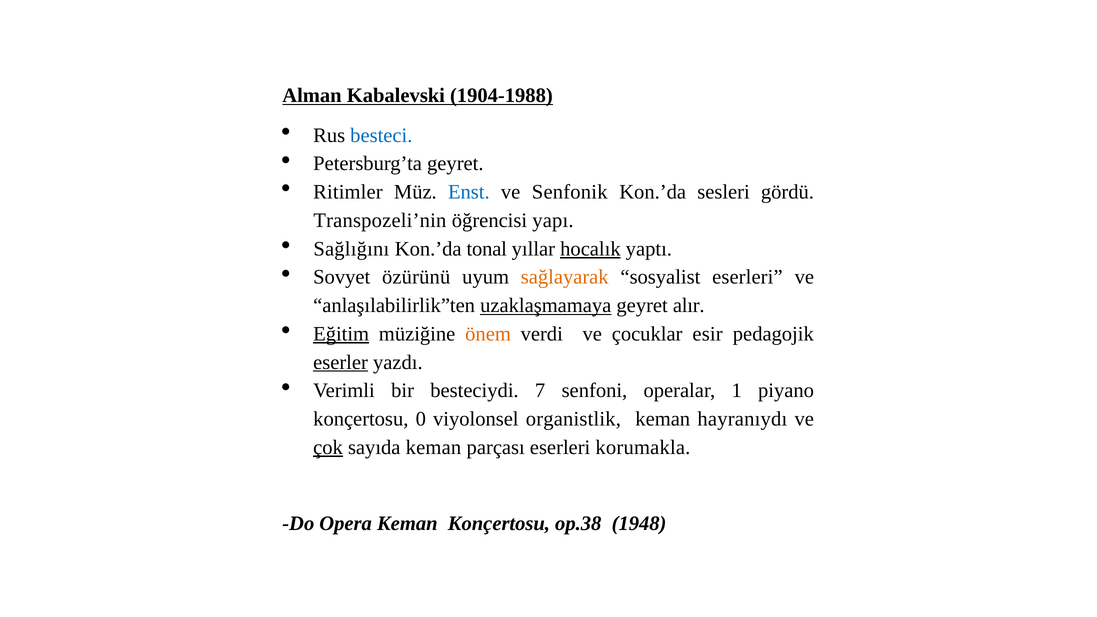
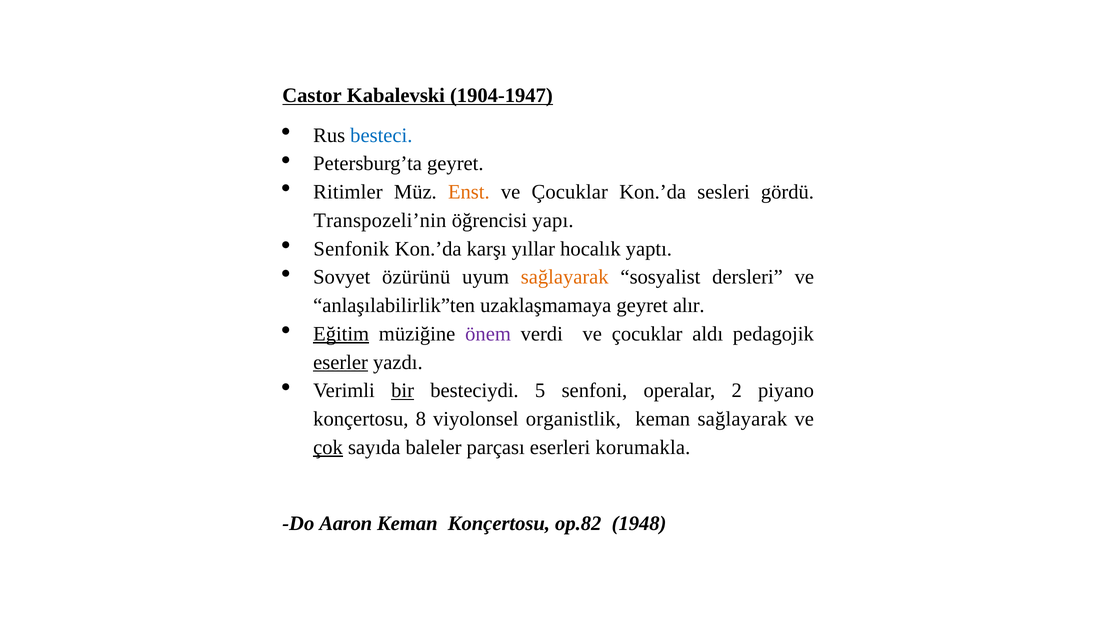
Alman: Alman -> Castor
1904-1988: 1904-1988 -> 1904-1947
Enst colour: blue -> orange
Senfonik at (570, 192): Senfonik -> Çocuklar
Sağlığını: Sağlığını -> Senfonik
tonal: tonal -> karşı
hocalık underline: present -> none
sosyalist eserleri: eserleri -> dersleri
uzaklaşmamaya underline: present -> none
önem colour: orange -> purple
esir: esir -> aldı
bir underline: none -> present
7: 7 -> 5
1: 1 -> 2
0: 0 -> 8
keman hayranıydı: hayranıydı -> sağlayarak
sayıda keman: keman -> baleler
Opera: Opera -> Aaron
op.38: op.38 -> op.82
